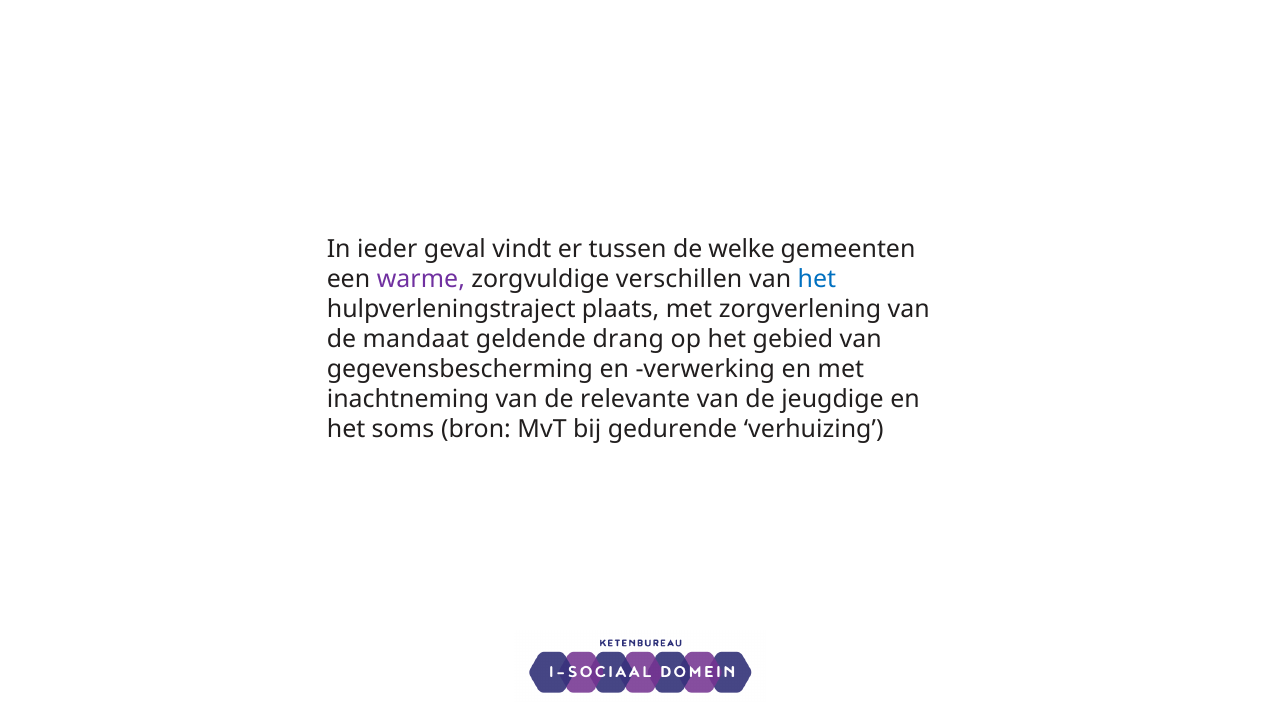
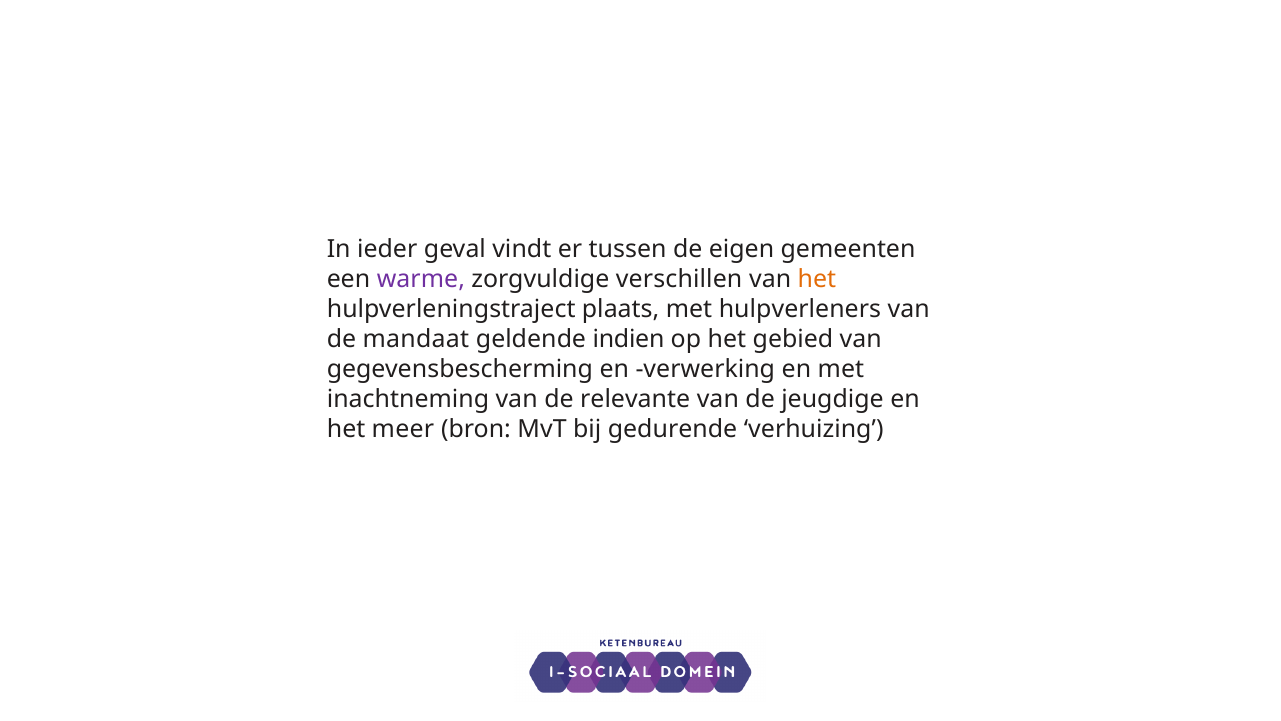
welke: welke -> eigen
het at (817, 279) colour: blue -> orange
zorgverlening: zorgverlening -> hulpverleners
drang: drang -> indien
soms: soms -> meer
